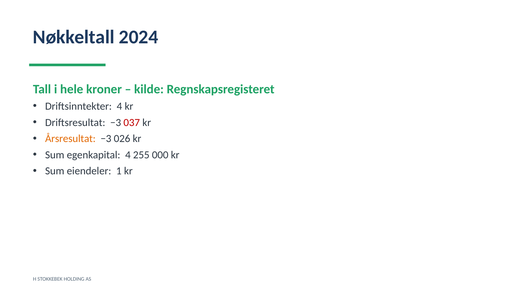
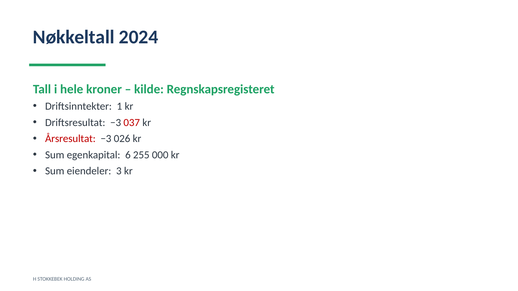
Driftsinntekter 4: 4 -> 1
Årsresultat colour: orange -> red
egenkapital 4: 4 -> 6
1: 1 -> 3
